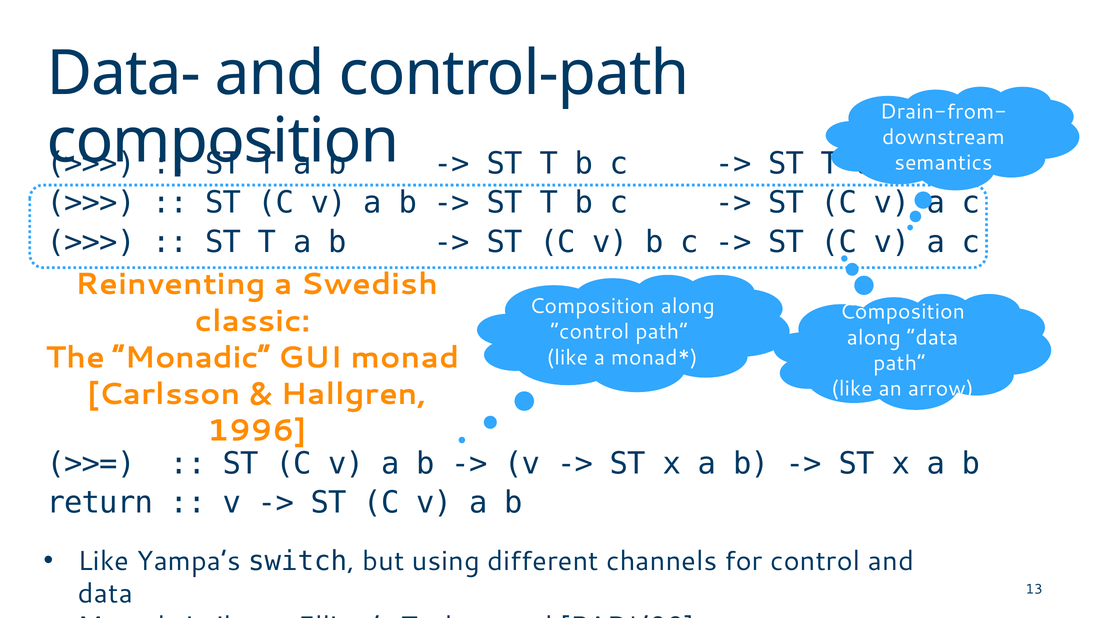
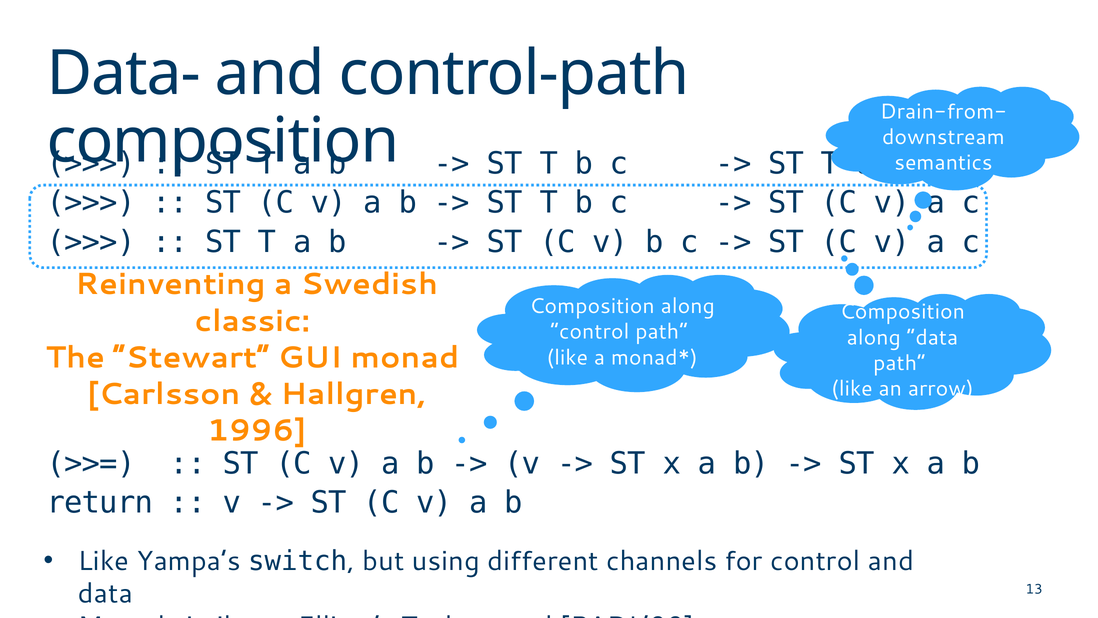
Monadic: Monadic -> Stewart
